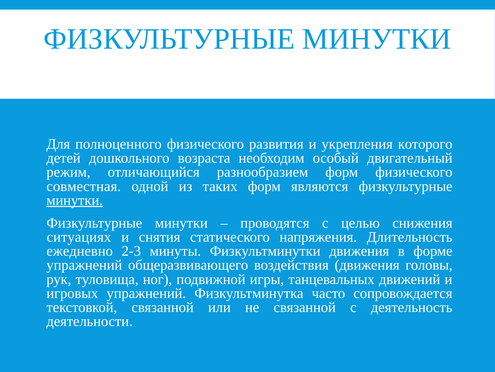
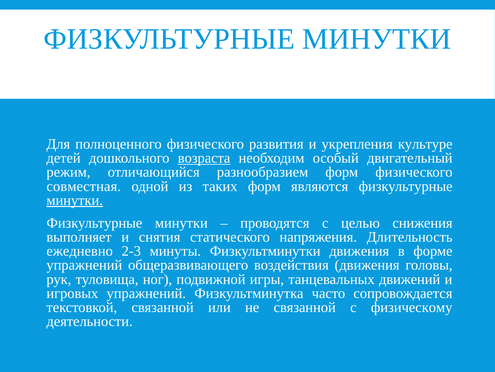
которого: которого -> культуре
возраста underline: none -> present
ситуациях: ситуациях -> выполняет
деятельность: деятельность -> физическому
